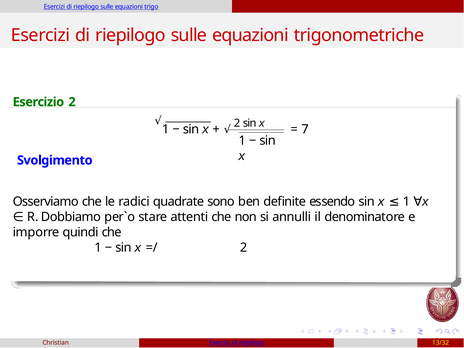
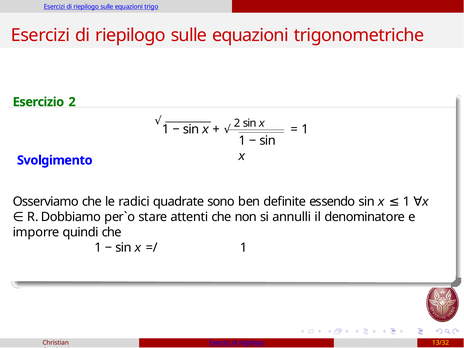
7 at (305, 130): 7 -> 1
2 at (244, 248): 2 -> 1
